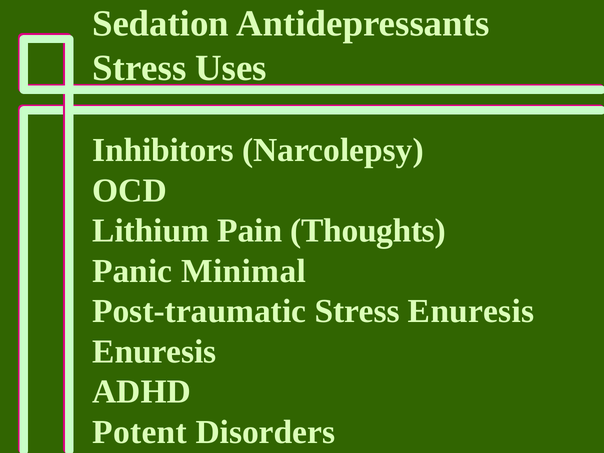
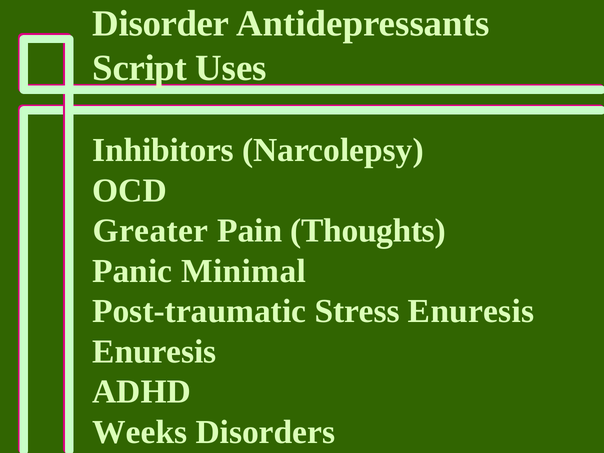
Sedation: Sedation -> Disorder
Stress at (139, 68): Stress -> Script
Lithium: Lithium -> Greater
Potent: Potent -> Weeks
